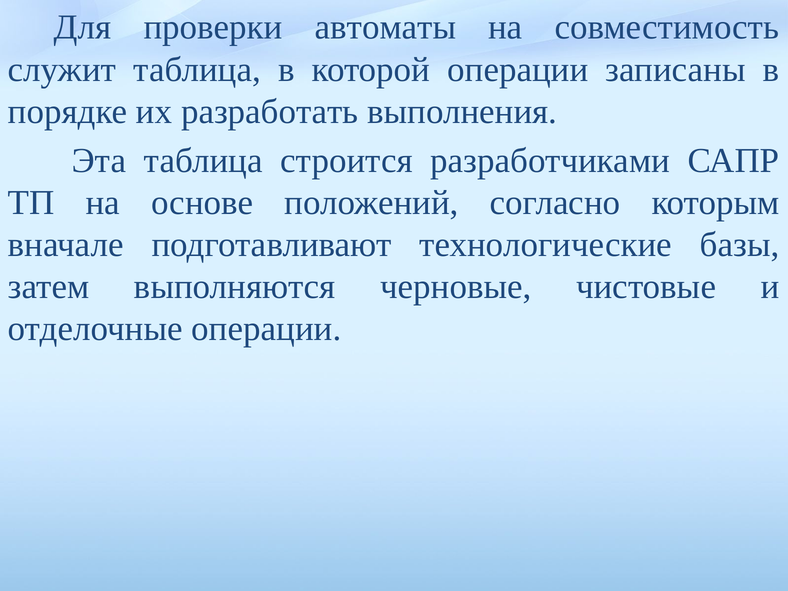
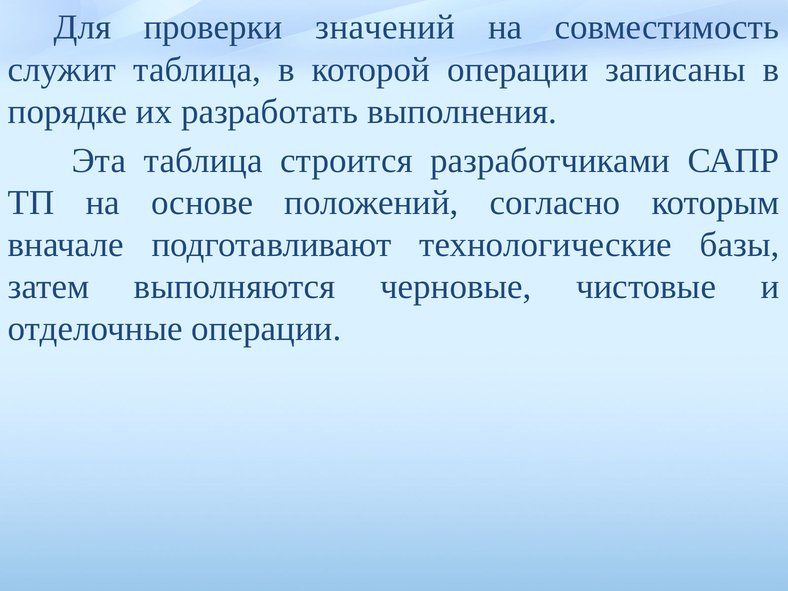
автоматы: автоматы -> значений
